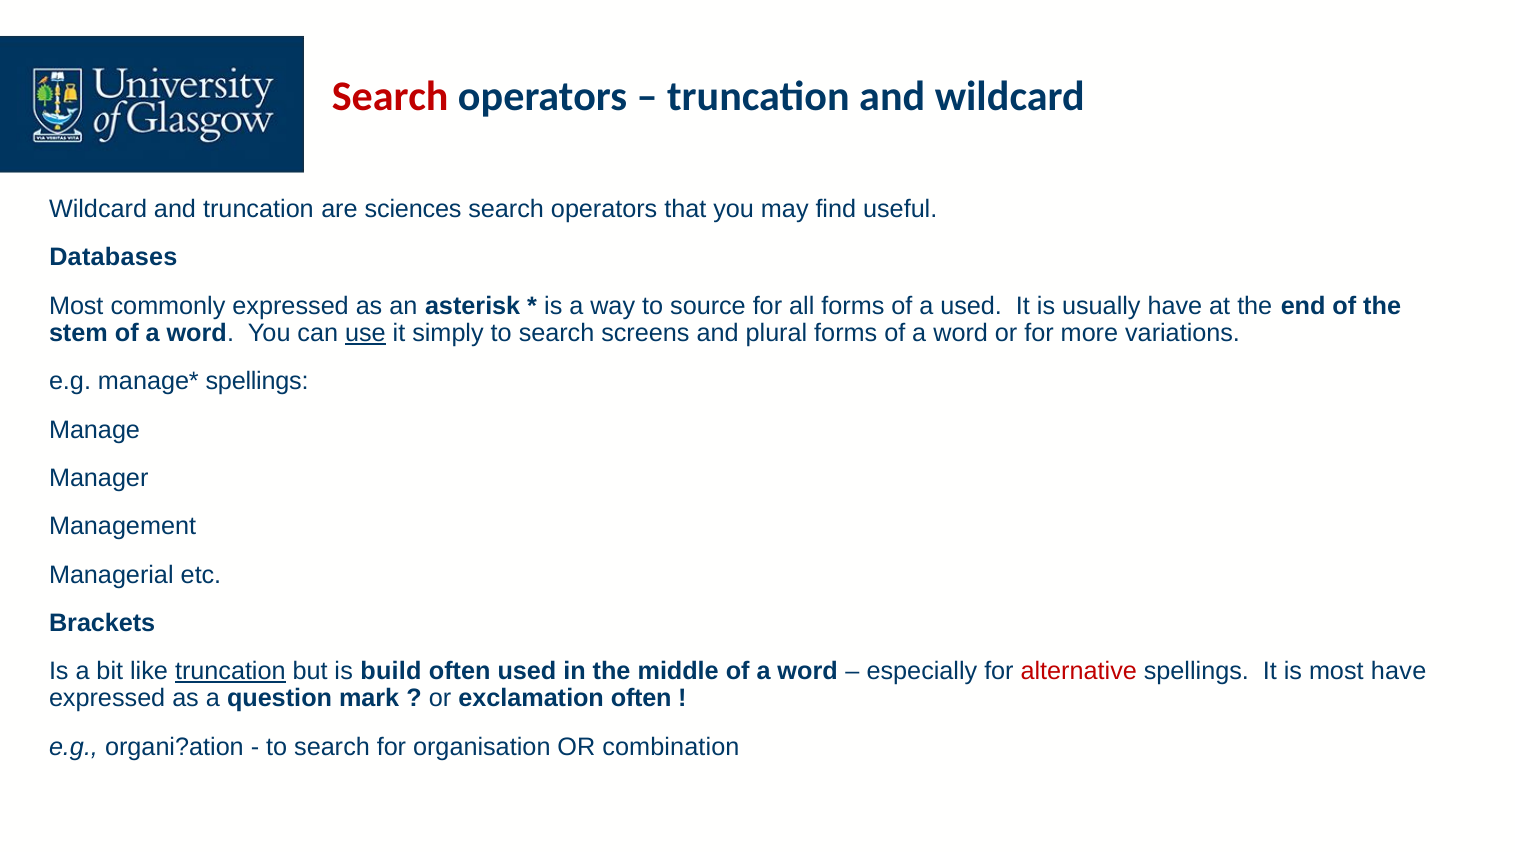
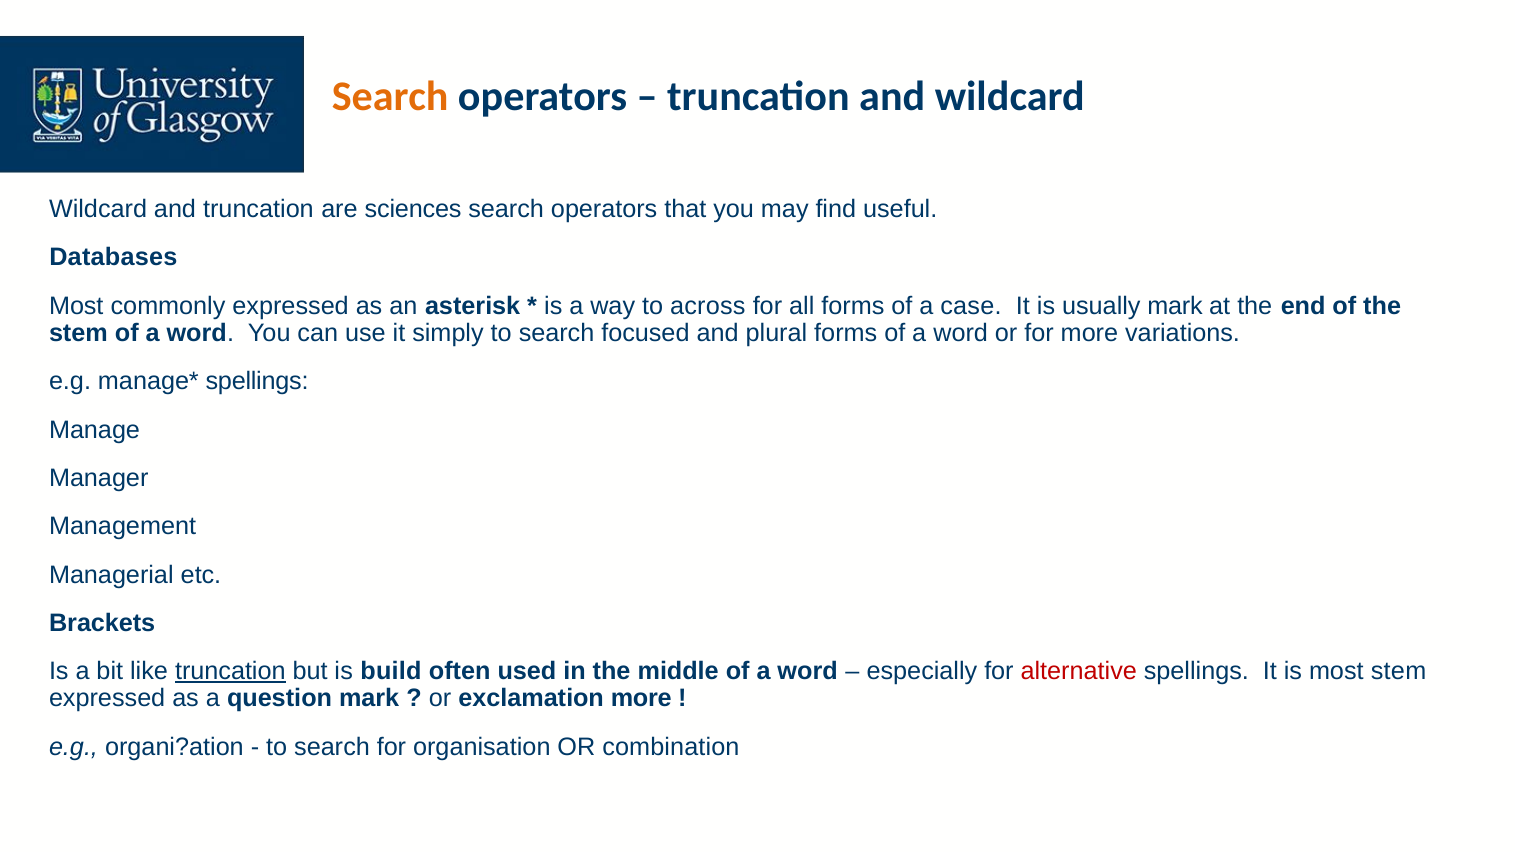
Search at (390, 96) colour: red -> orange
source: source -> across
a used: used -> case
usually have: have -> mark
use underline: present -> none
screens: screens -> focused
most have: have -> stem
exclamation often: often -> more
